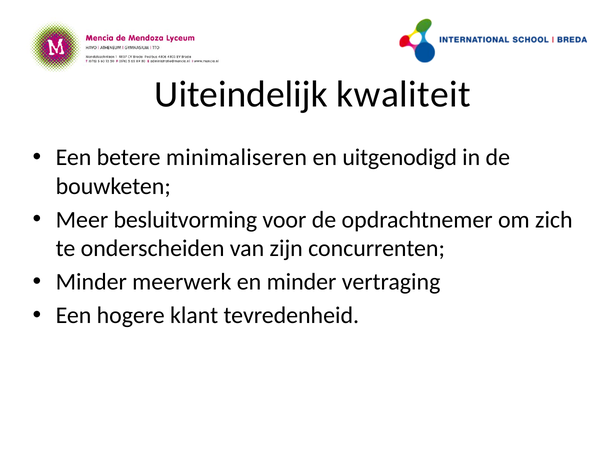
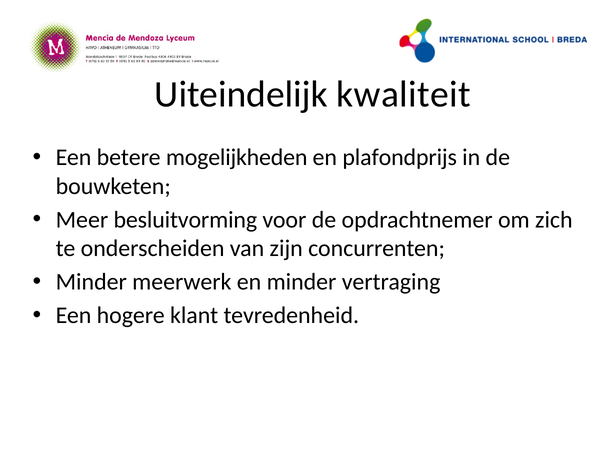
minimaliseren: minimaliseren -> mogelijkheden
uitgenodigd: uitgenodigd -> plafondprijs
